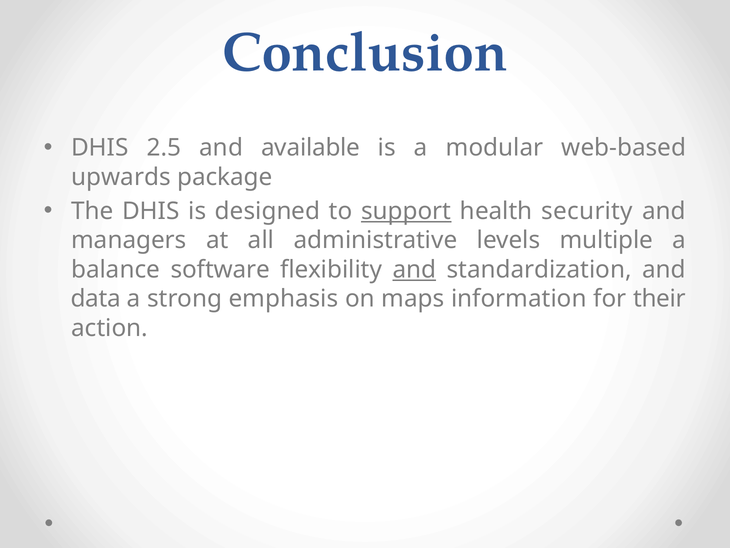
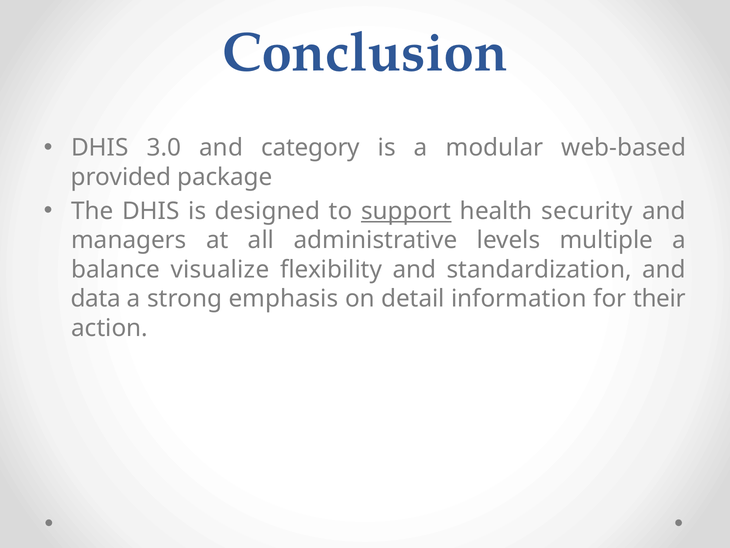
2.5: 2.5 -> 3.0
available: available -> category
upwards: upwards -> provided
software: software -> visualize
and at (414, 269) underline: present -> none
maps: maps -> detail
